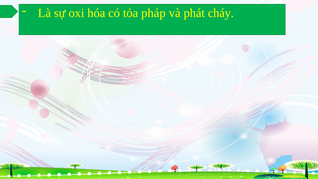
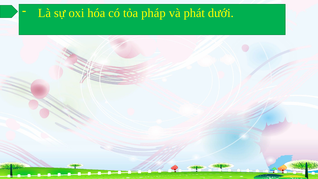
cháy: cháy -> dưới
